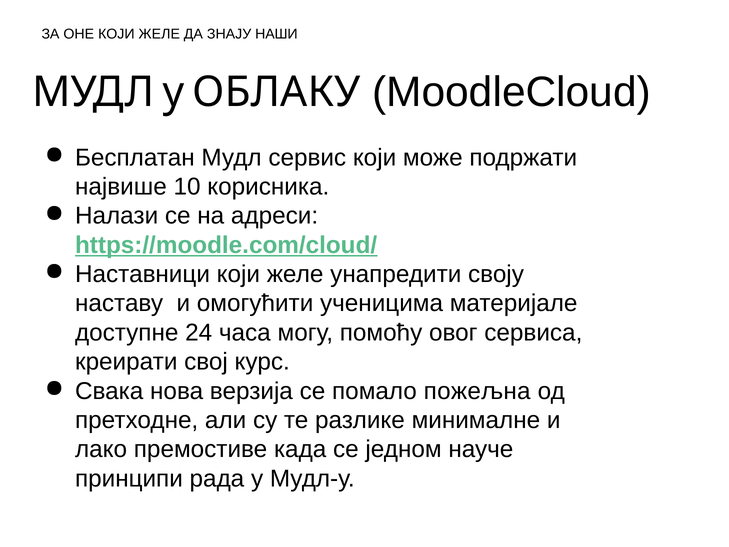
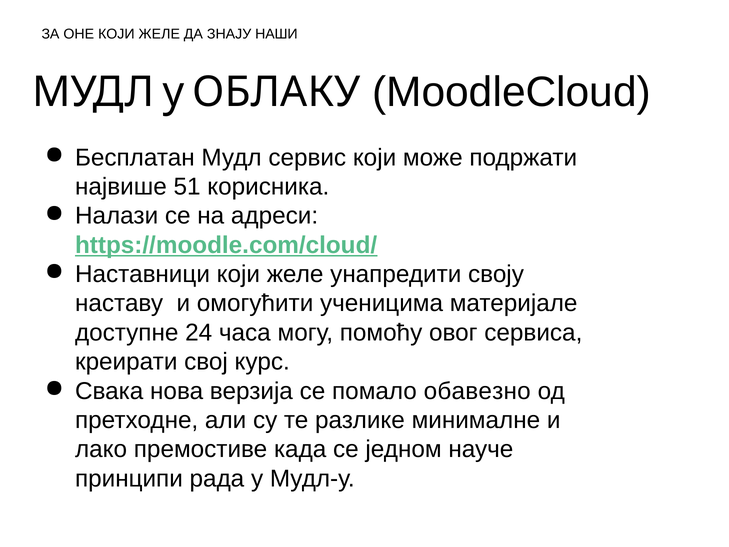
10: 10 -> 51
пожељна: пожељна -> обавезно
